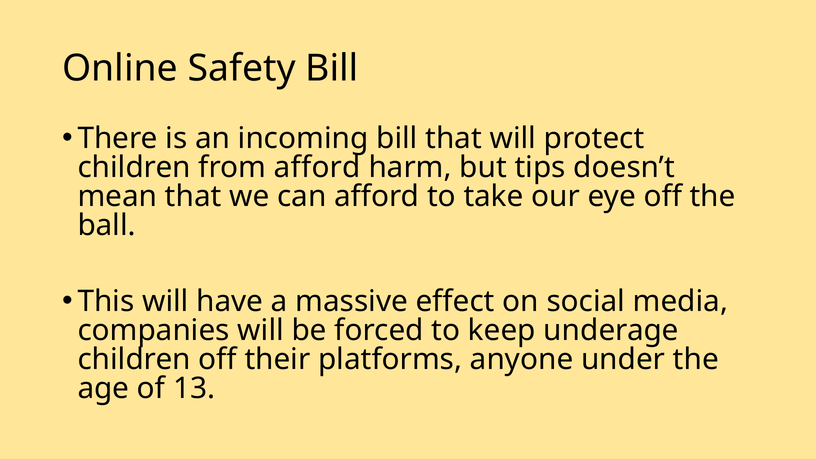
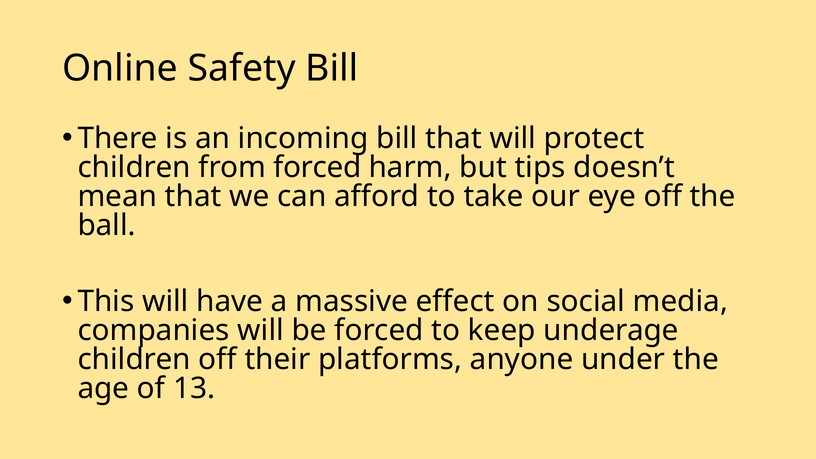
from afford: afford -> forced
